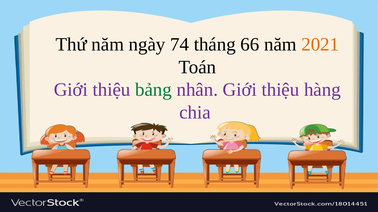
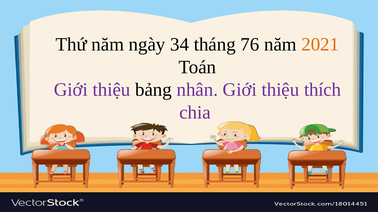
74: 74 -> 34
66: 66 -> 76
bảng colour: green -> black
hàng: hàng -> thích
